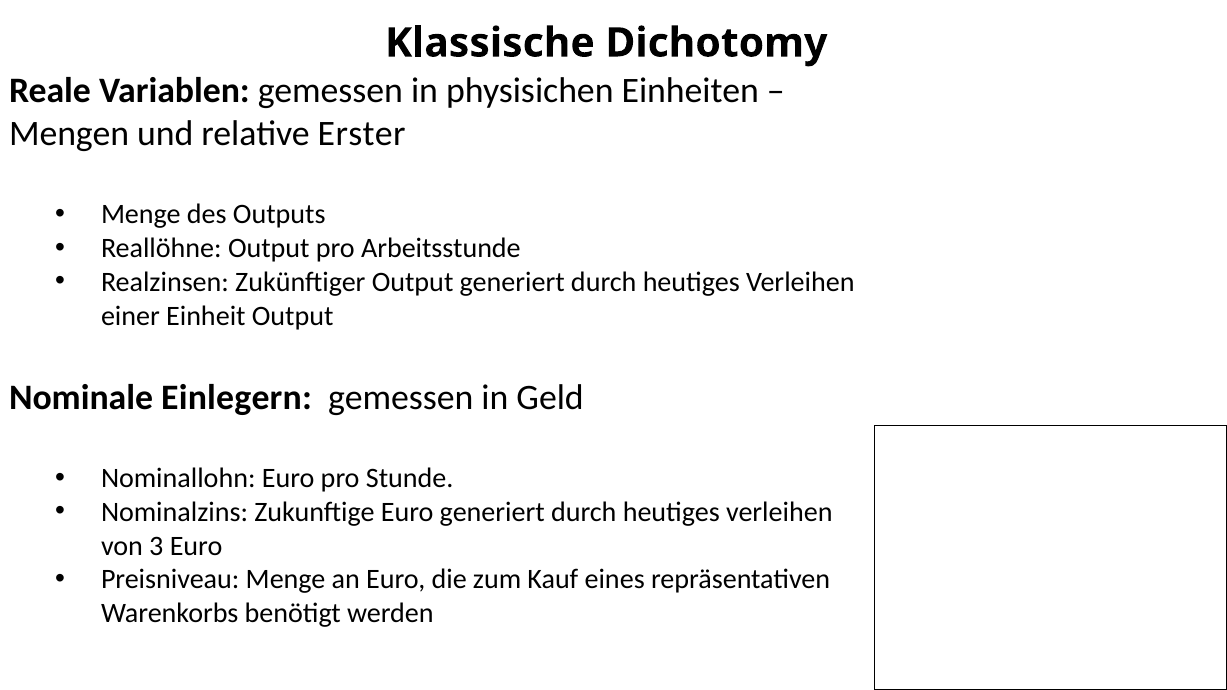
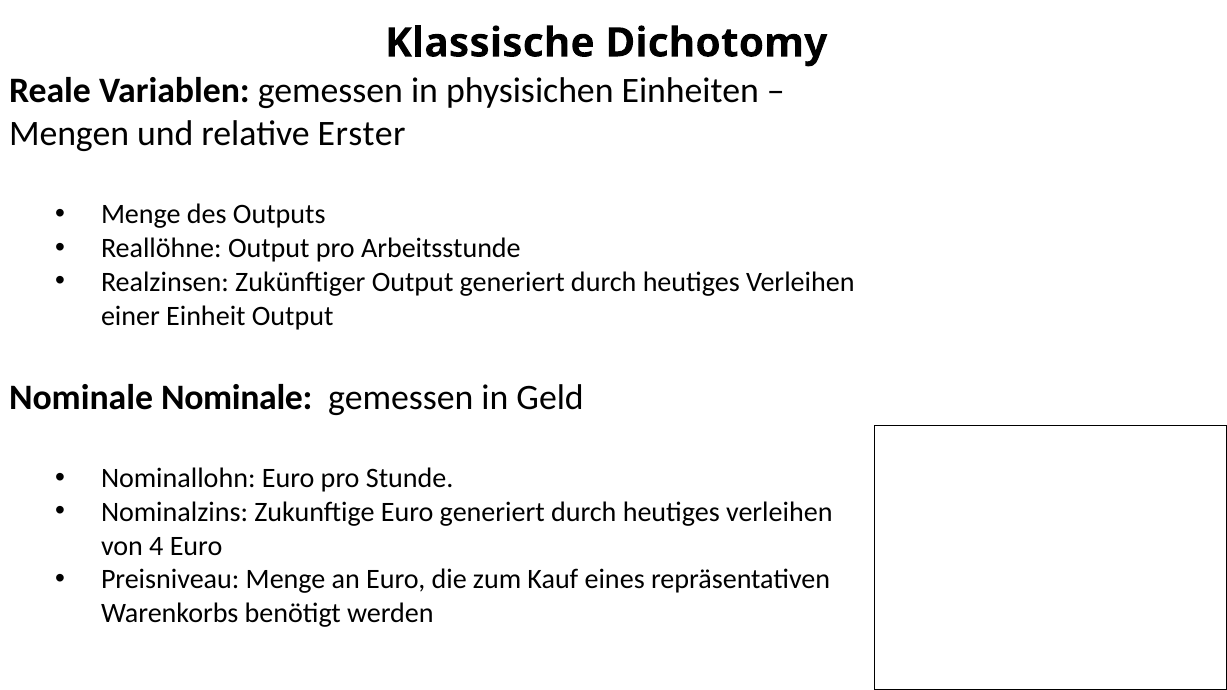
Nominale Einlegern: Einlegern -> Nominale
3: 3 -> 4
